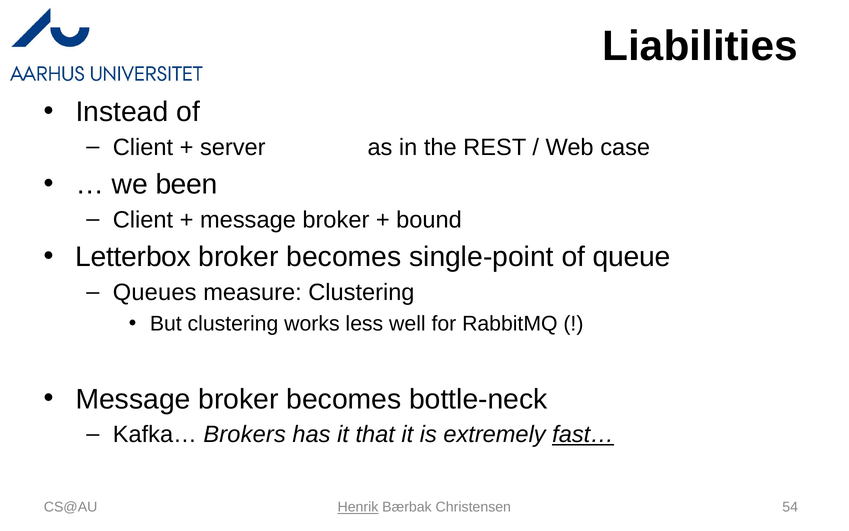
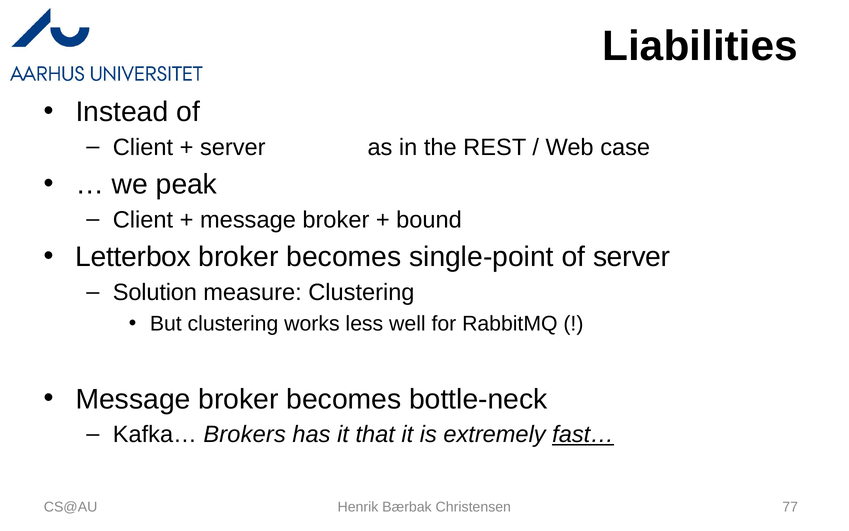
been: been -> peak
of queue: queue -> server
Queues: Queues -> Solution
Henrik underline: present -> none
54: 54 -> 77
